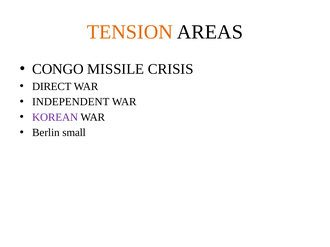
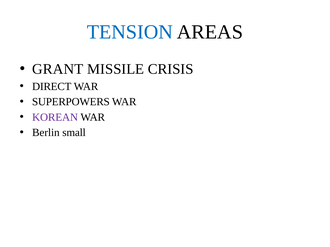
TENSION colour: orange -> blue
CONGO: CONGO -> GRANT
INDEPENDENT: INDEPENDENT -> SUPERPOWERS
